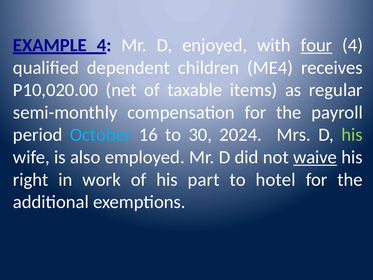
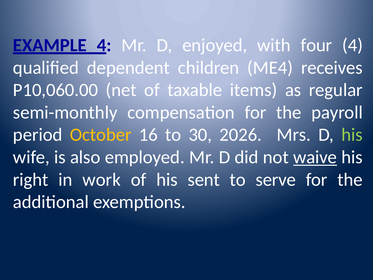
four underline: present -> none
P10,020.00: P10,020.00 -> P10,060.00
October colour: light blue -> yellow
2024: 2024 -> 2026
part: part -> sent
hotel: hotel -> serve
